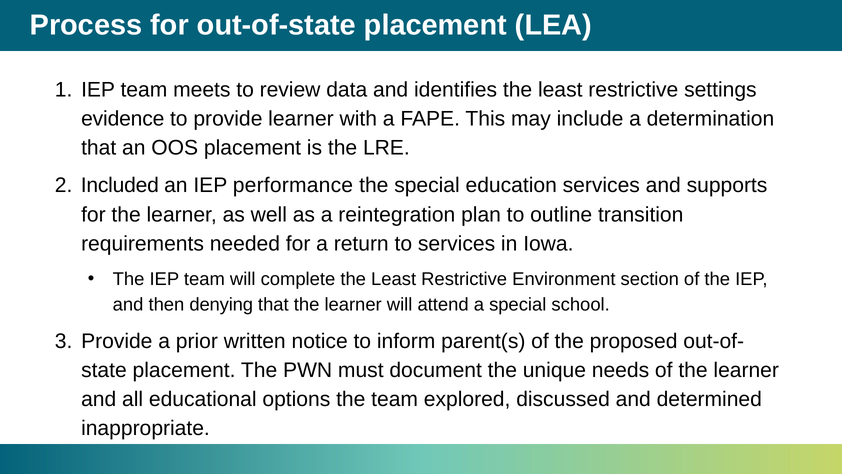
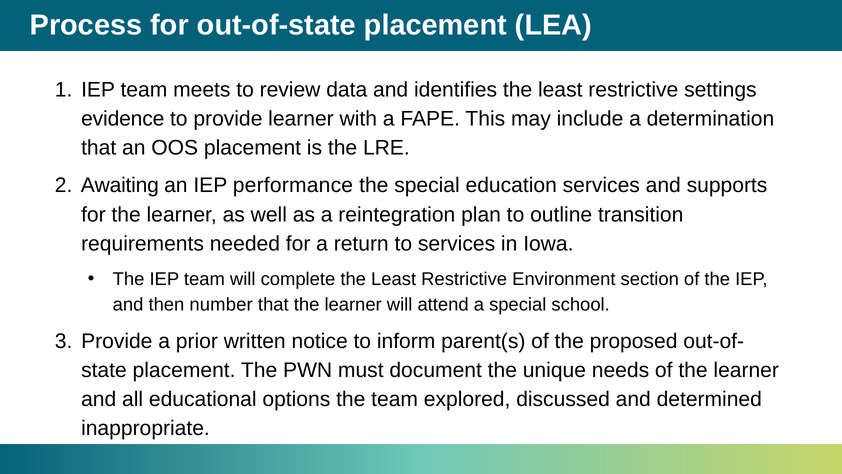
Included: Included -> Awaiting
denying: denying -> number
